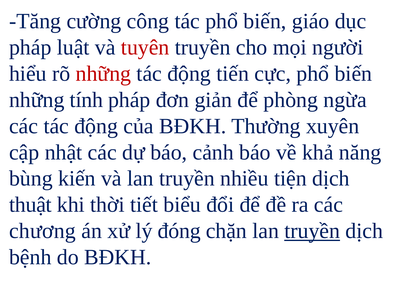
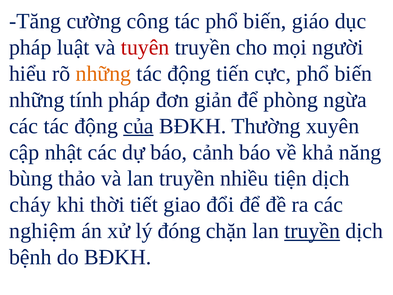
những at (103, 74) colour: red -> orange
của underline: none -> present
kiến: kiến -> thảo
thuật: thuật -> cháy
biểu: biểu -> giao
chương: chương -> nghiệm
